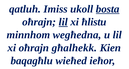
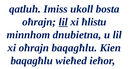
bosta underline: present -> none
wegħedna: wegħedna -> dnubietna
oħrajn għalhekk: għalhekk -> baqagħlu
